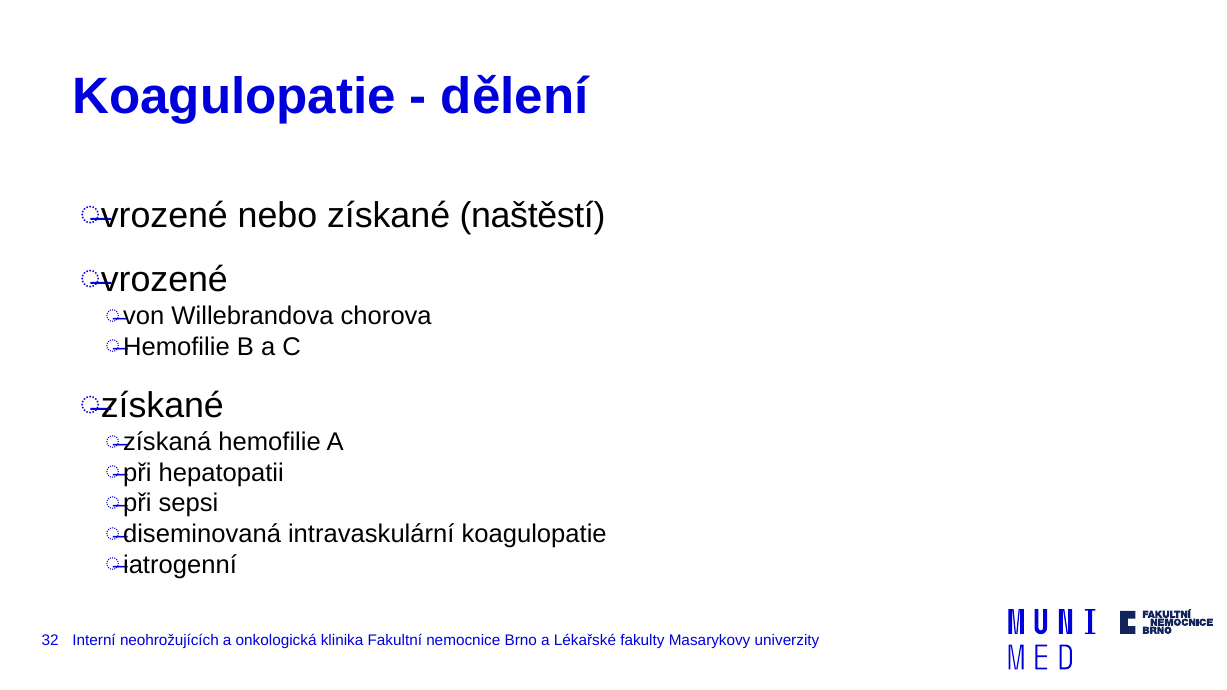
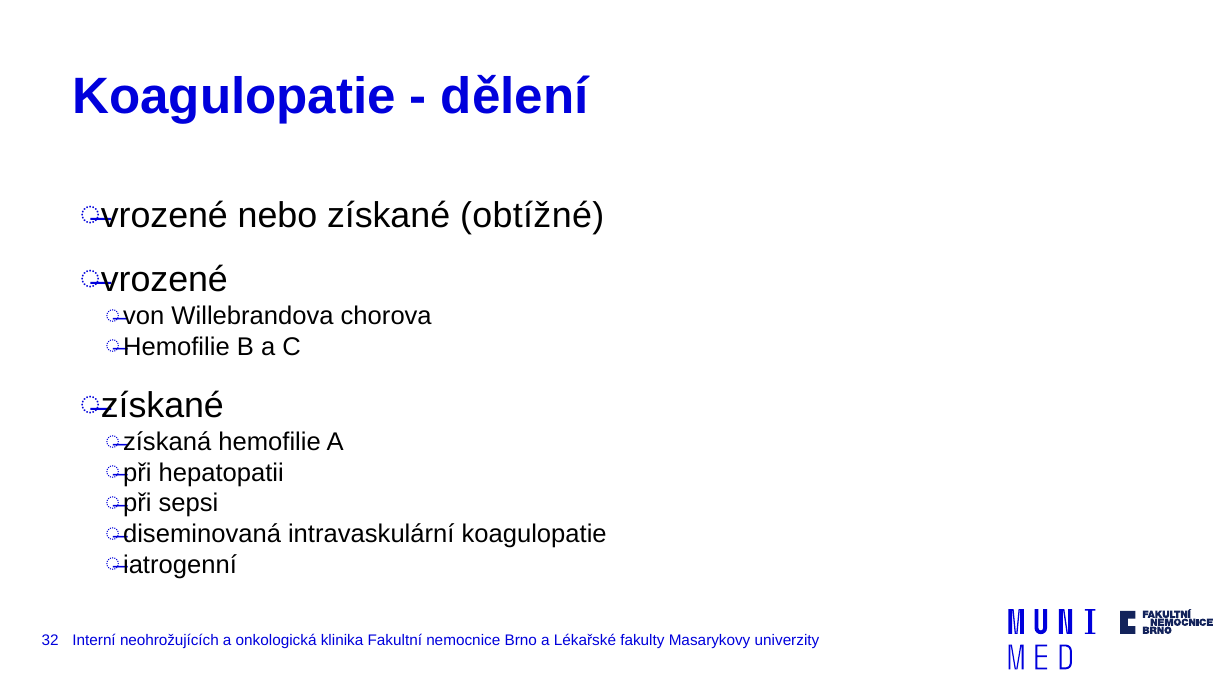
naštěstí: naštěstí -> obtížné
